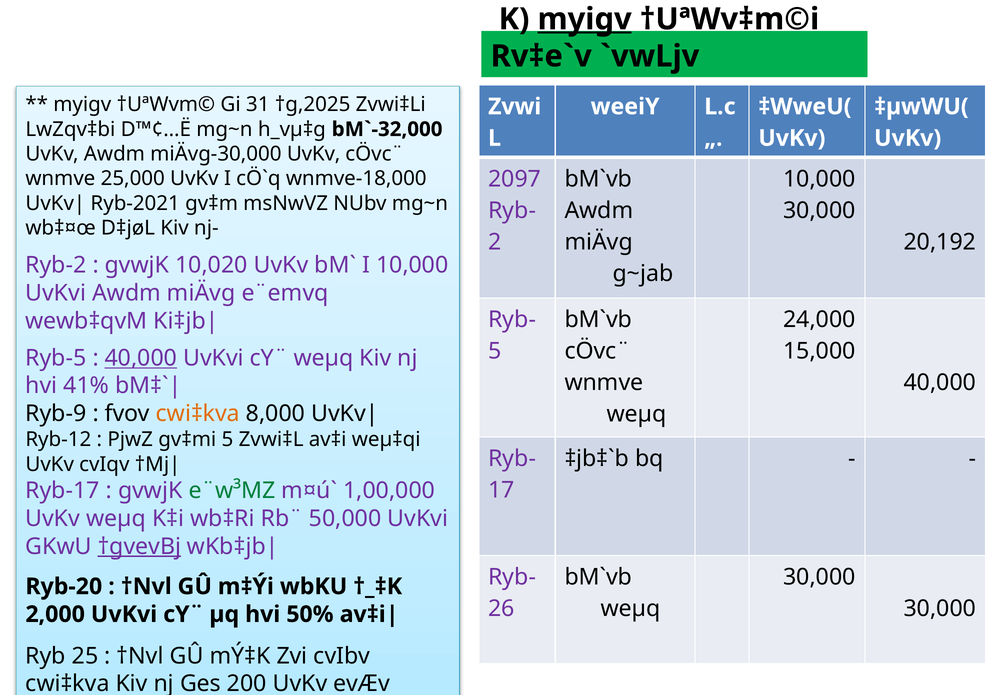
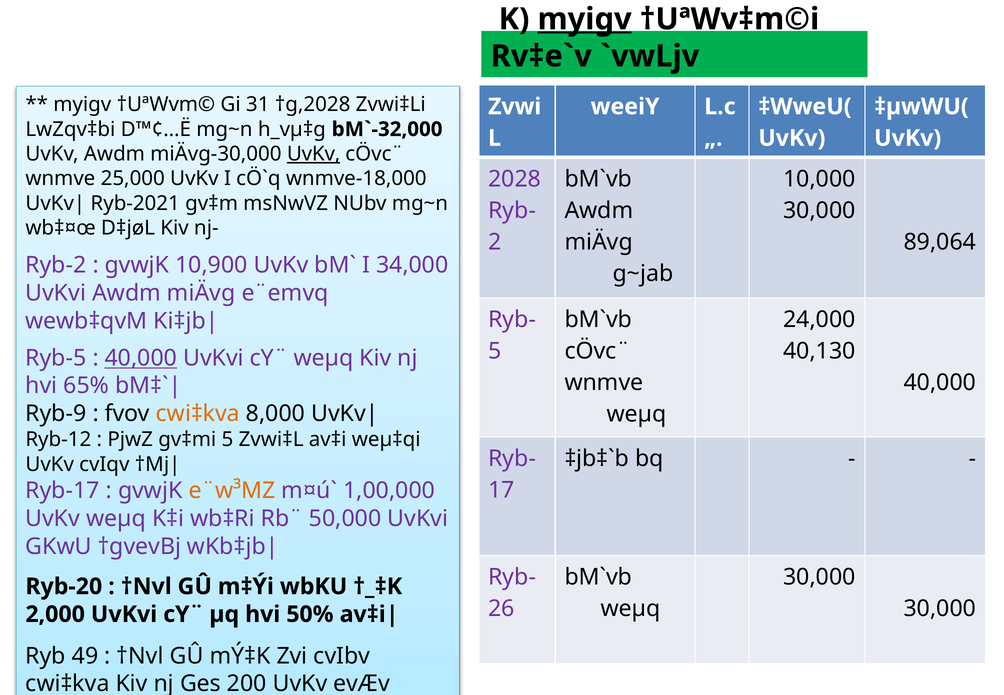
†g,2025: †g,2025 -> †g,2028
UvKv at (314, 154) underline: none -> present
2097: 2097 -> 2028
20,192: 20,192 -> 89,064
10,020: 10,020 -> 10,900
I 10,000: 10,000 -> 34,000
15,000: 15,000 -> 40,130
41%: 41% -> 65%
e¨w³MZ colour: green -> orange
†gvevBj underline: present -> none
25: 25 -> 49
